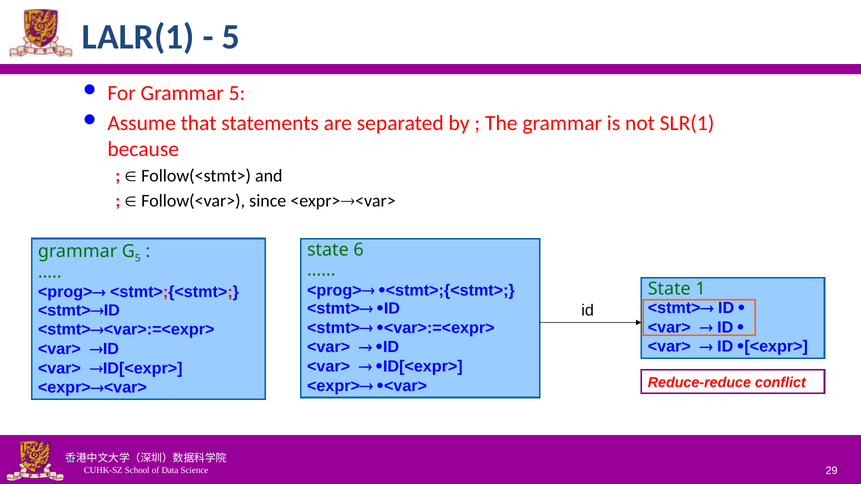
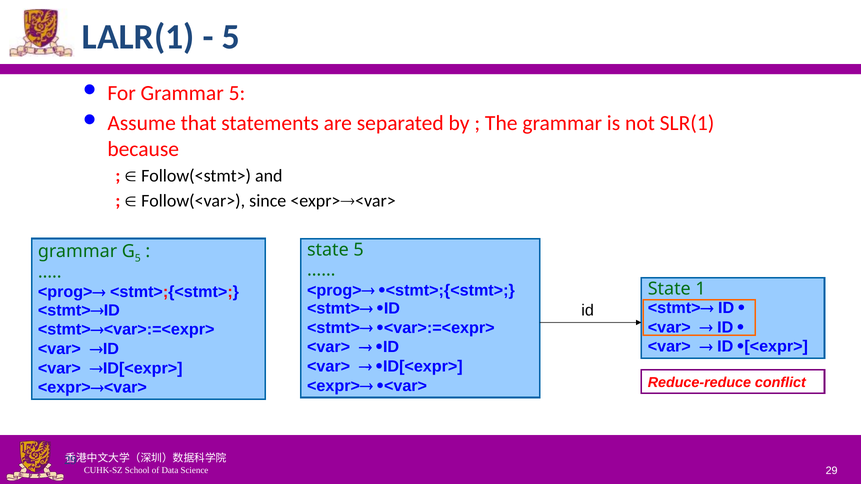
state 6: 6 -> 5
